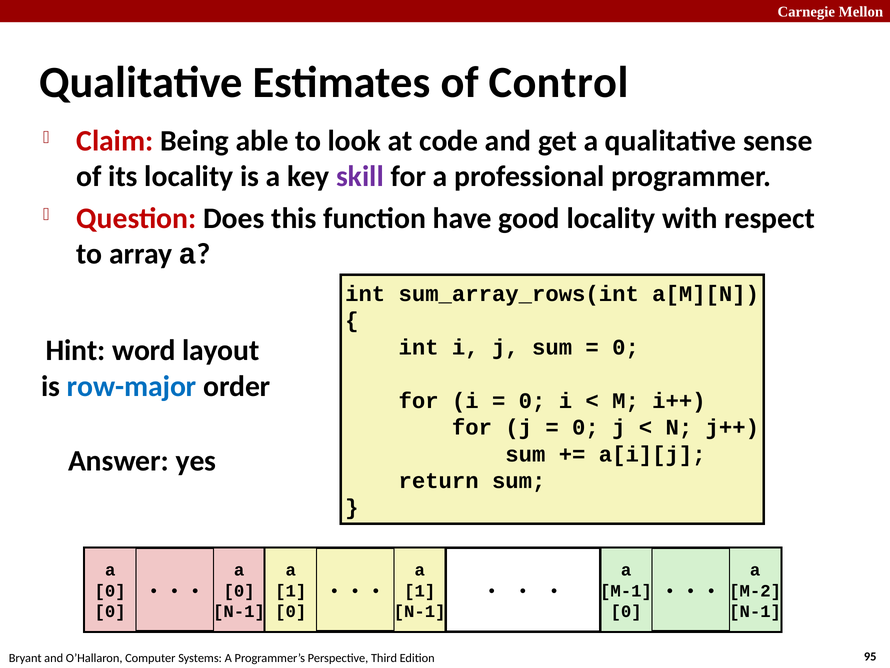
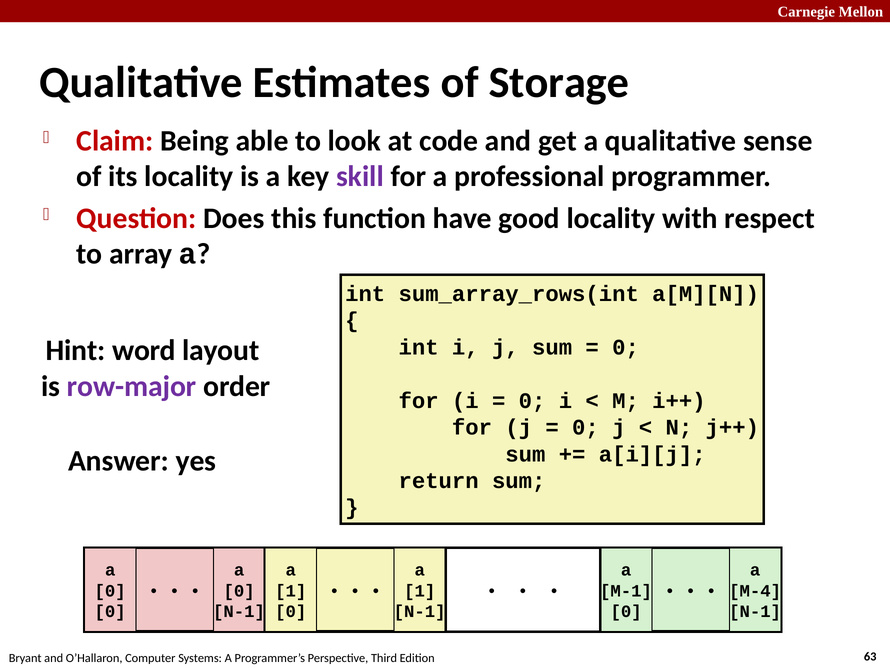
Control: Control -> Storage
row-major colour: blue -> purple
M-2: M-2 -> M-4
95: 95 -> 63
